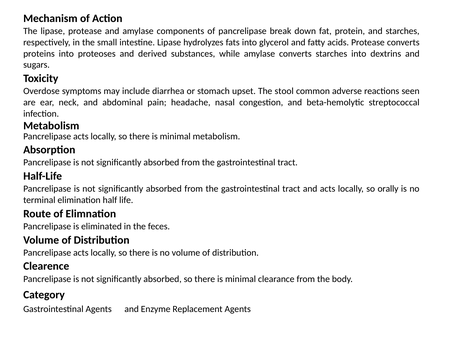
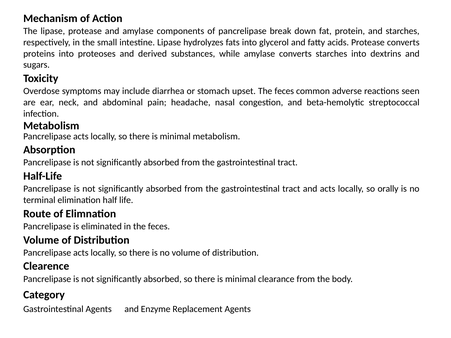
upset The stool: stool -> feces
